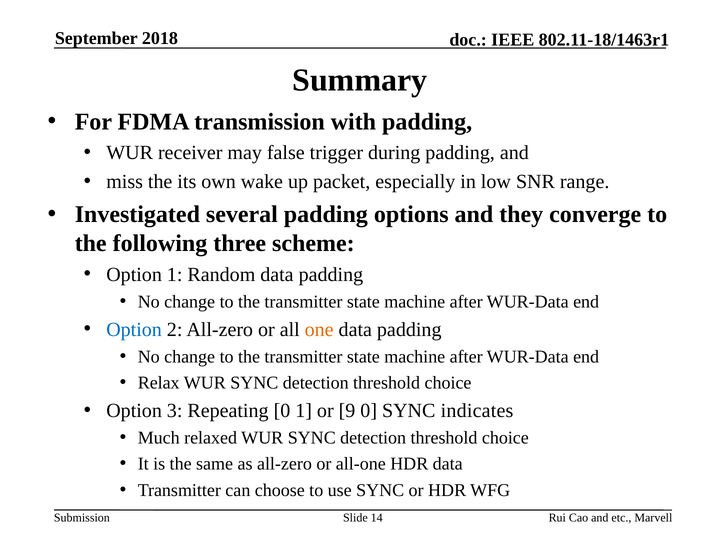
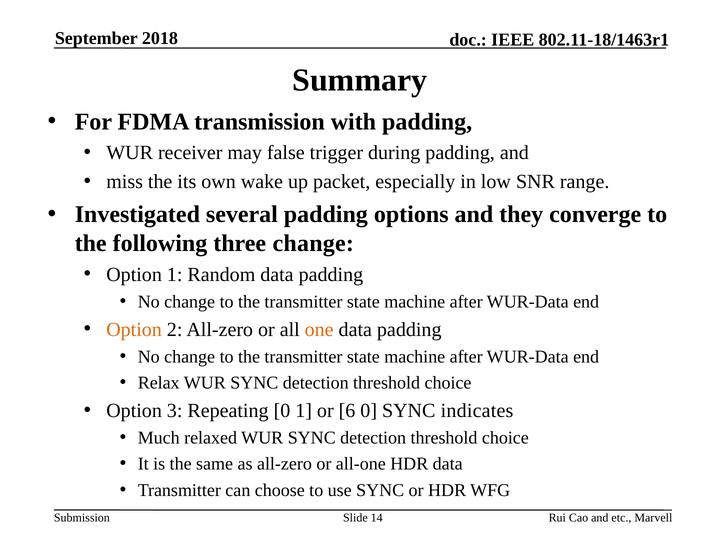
three scheme: scheme -> change
Option at (134, 330) colour: blue -> orange
9: 9 -> 6
